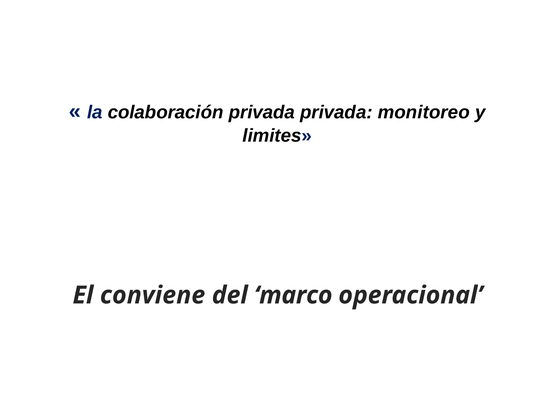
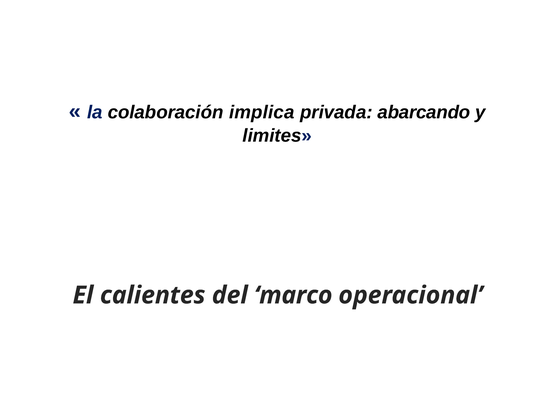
colaboración privada: privada -> implica
monitoreo: monitoreo -> abarcando
conviene: conviene -> calientes
